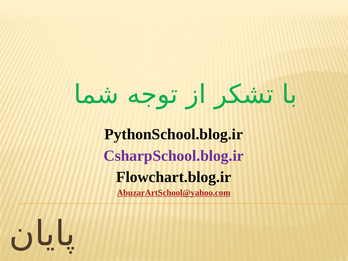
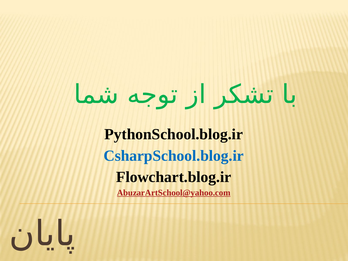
CsharpSchool.blog.ir colour: purple -> blue
